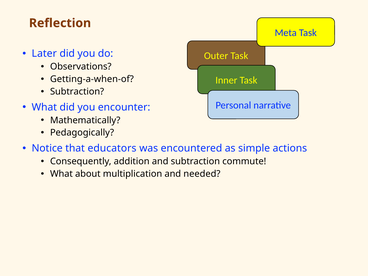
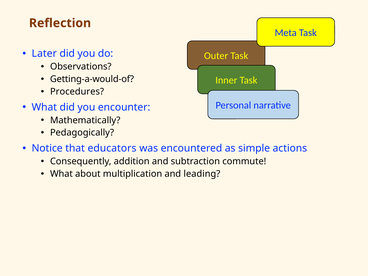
Getting-a-when-of: Getting-a-when-of -> Getting-a-would-of
Subtraction at (77, 92): Subtraction -> Procedures
needed: needed -> leading
